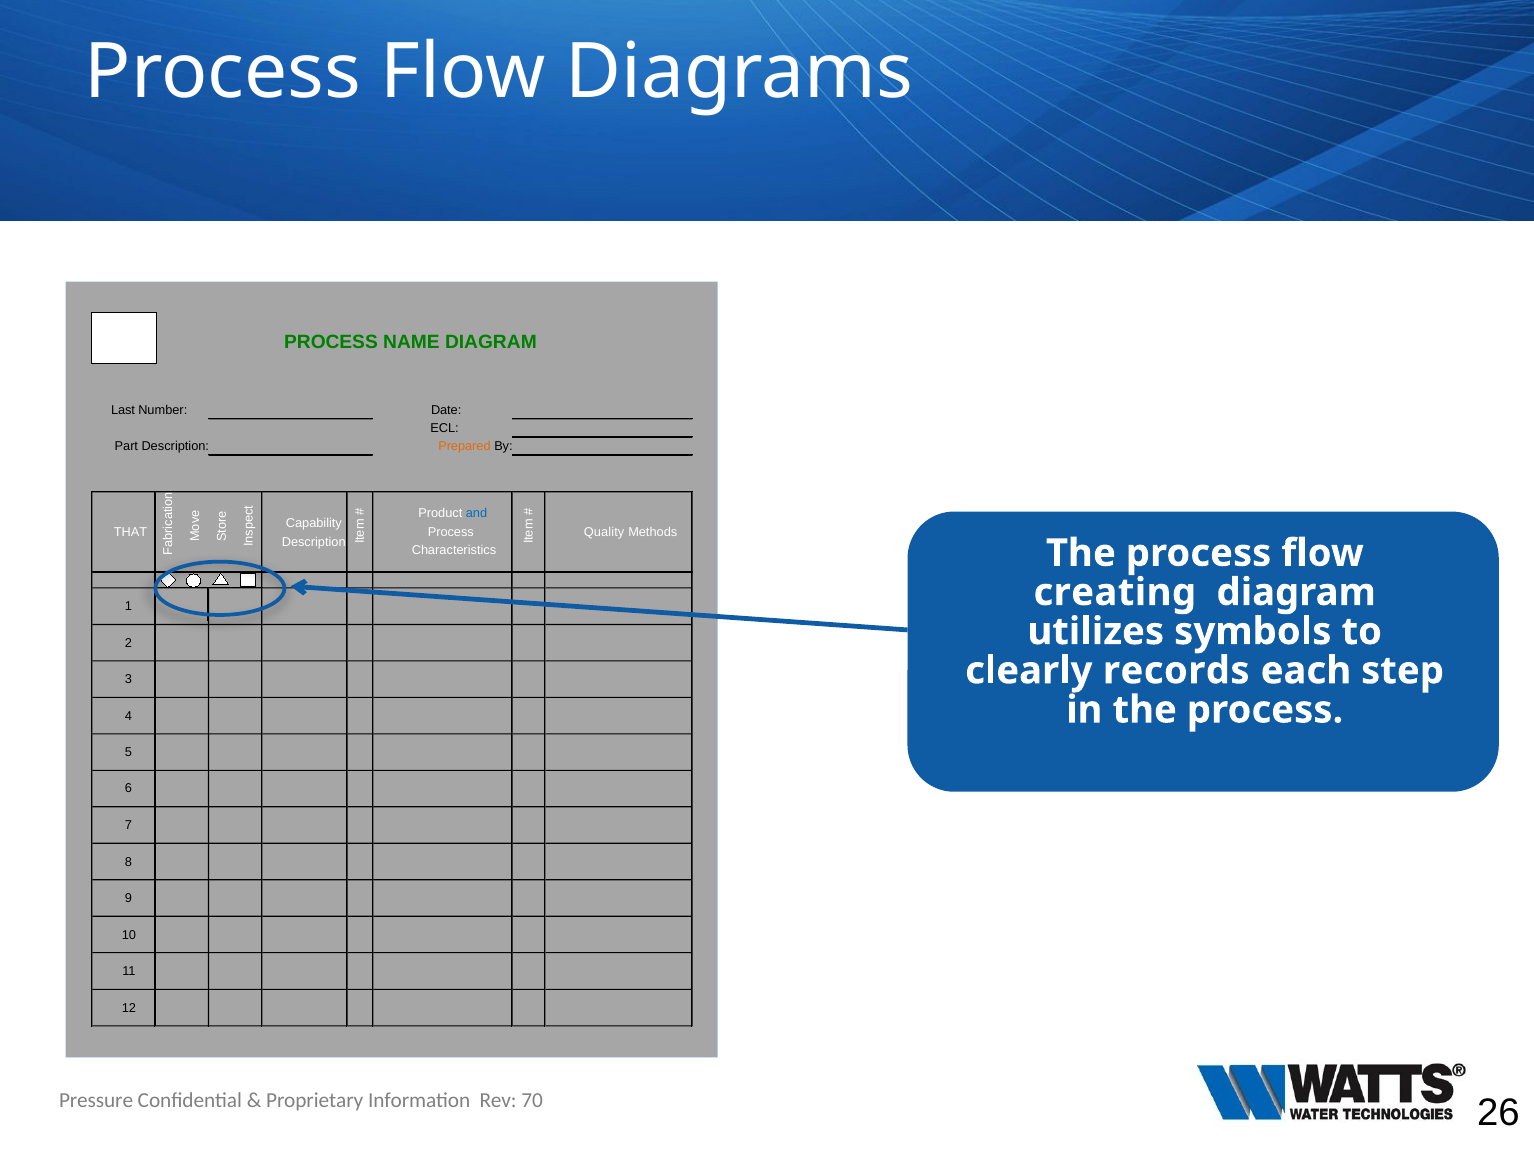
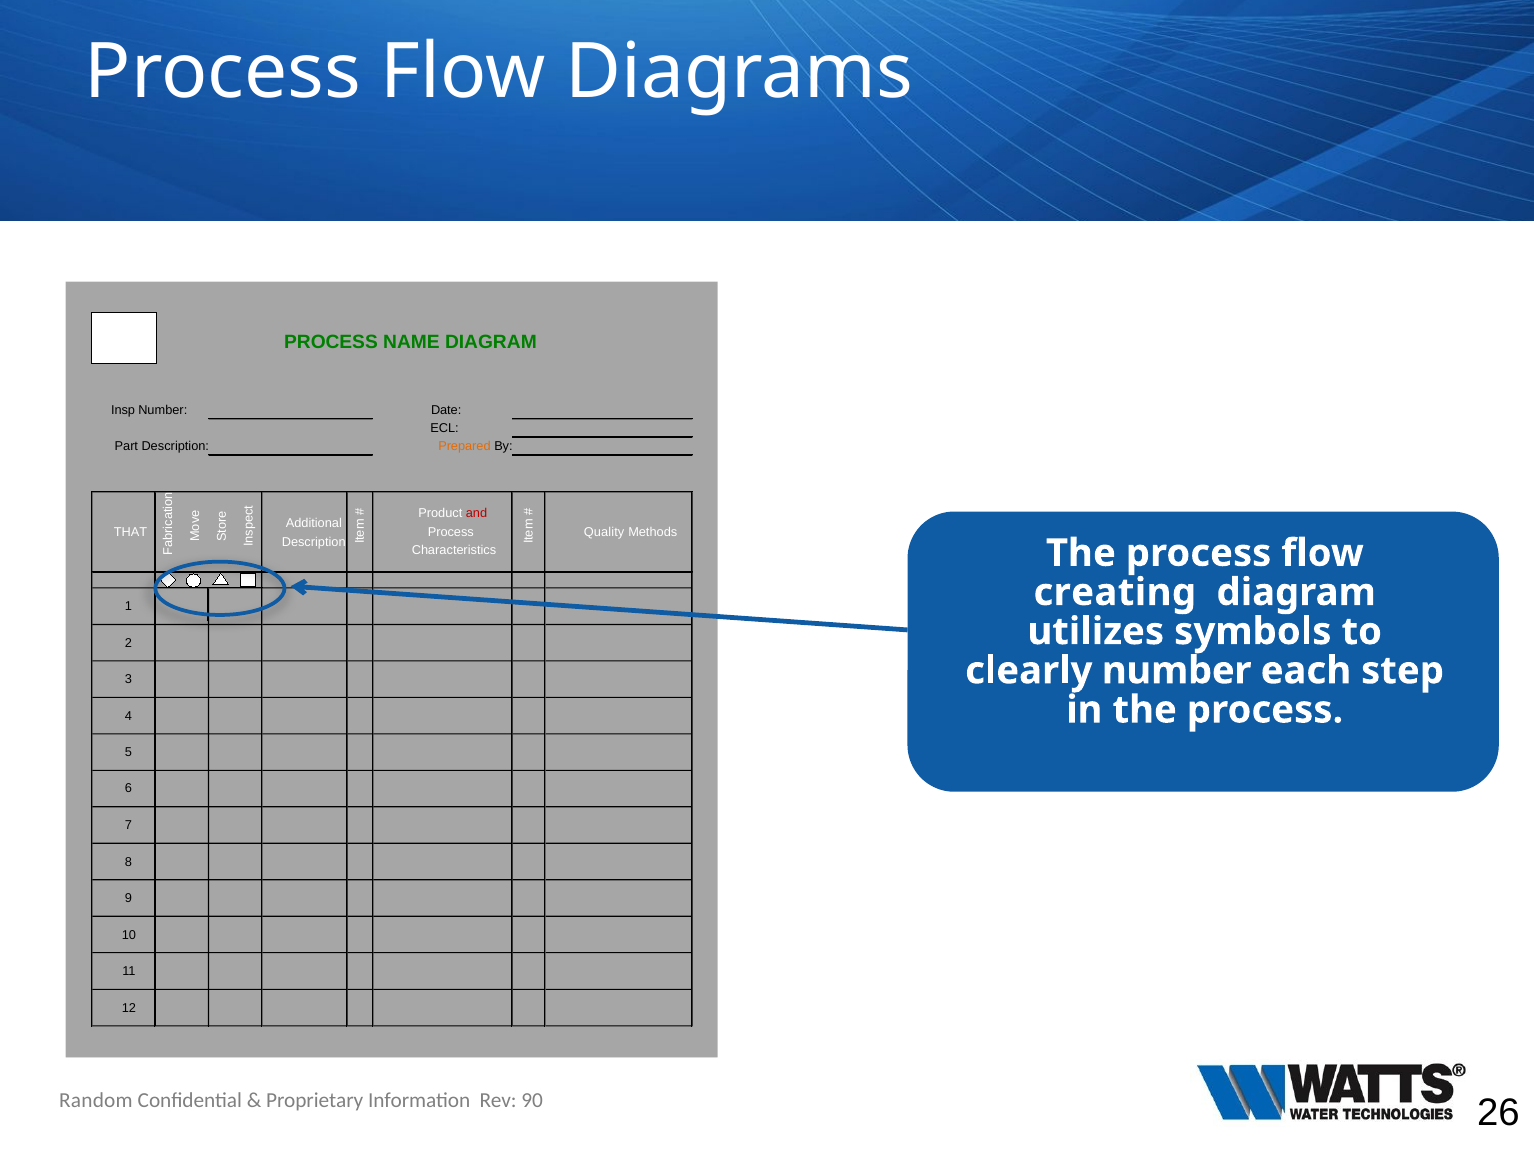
Last: Last -> Insp
and colour: blue -> red
Capability: Capability -> Additional
clearly records: records -> number
Pressure: Pressure -> Random
70: 70 -> 90
